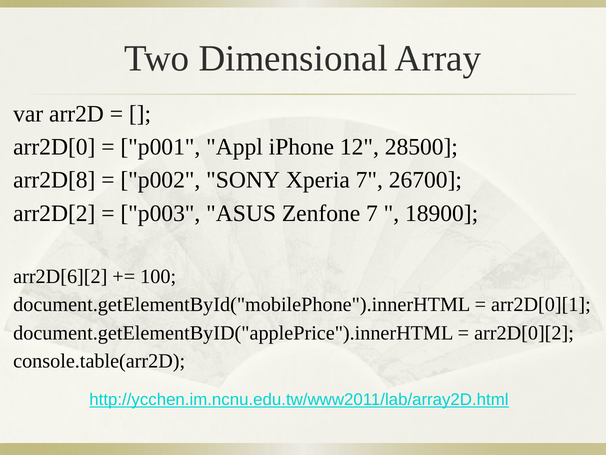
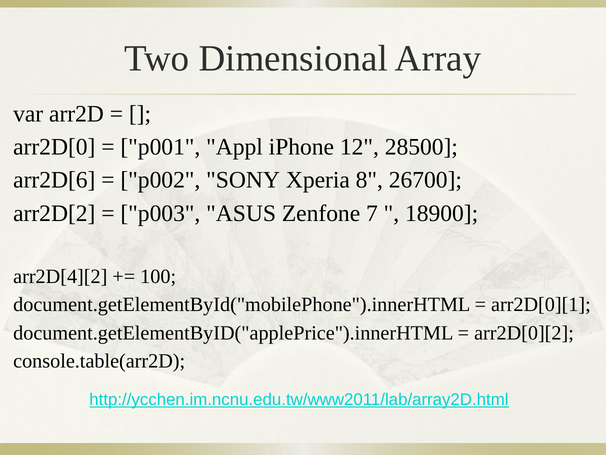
arr2D[8: arr2D[8 -> arr2D[6
Xperia 7: 7 -> 8
arr2D[6][2: arr2D[6][2 -> arr2D[4][2
